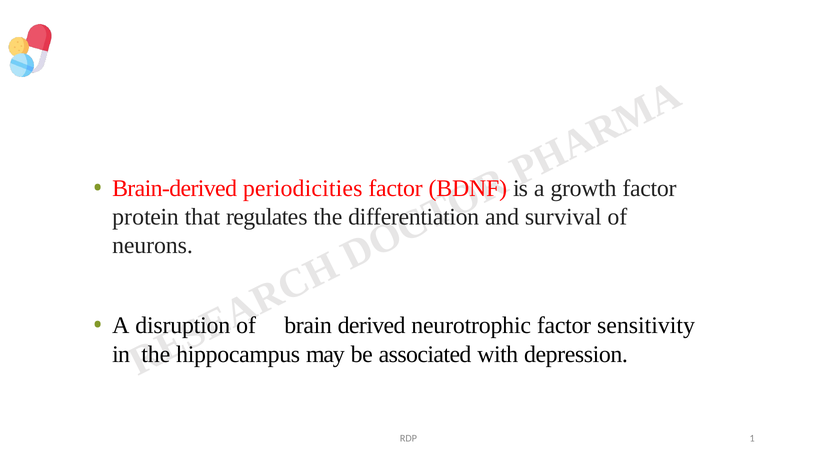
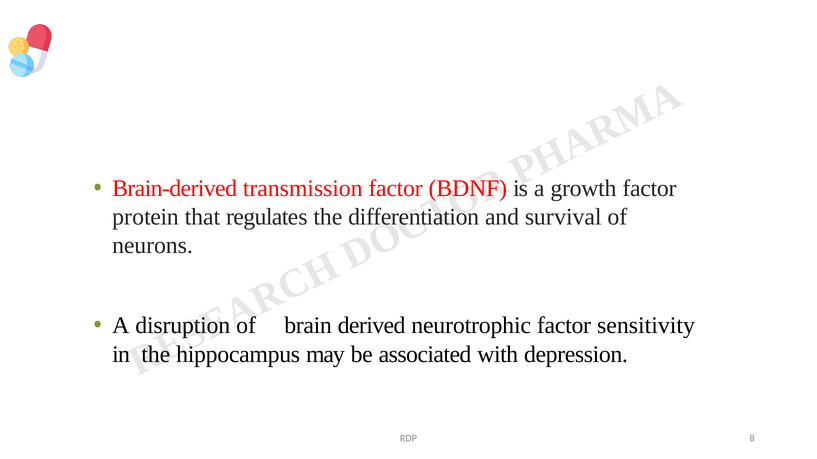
periodicities: periodicities -> transmission
1: 1 -> 8
